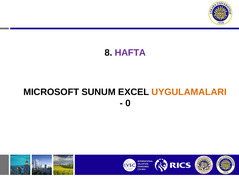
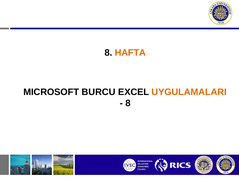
HAFTA colour: purple -> orange
SUNUM: SUNUM -> BURCU
0 at (128, 103): 0 -> 8
